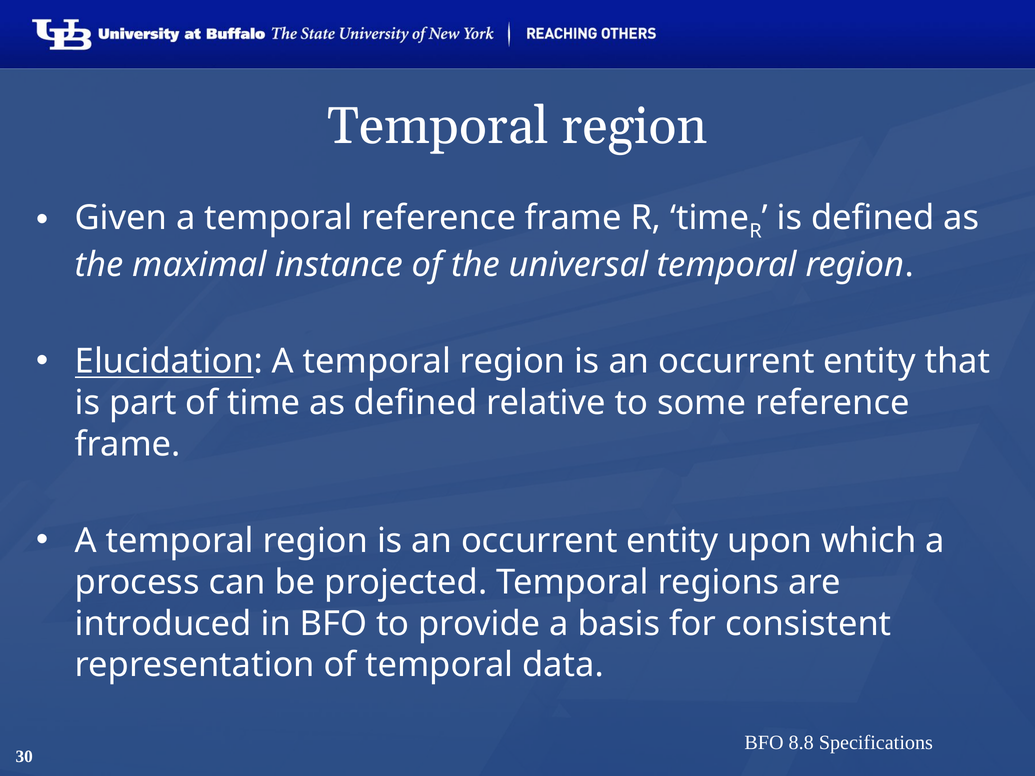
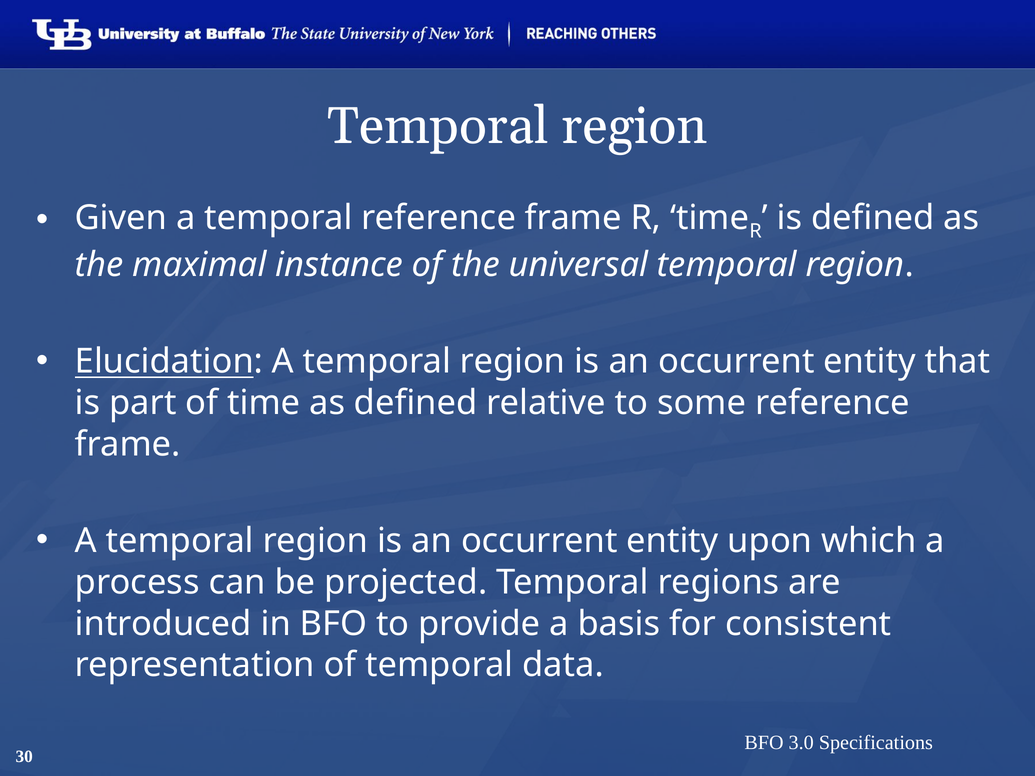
8.8: 8.8 -> 3.0
